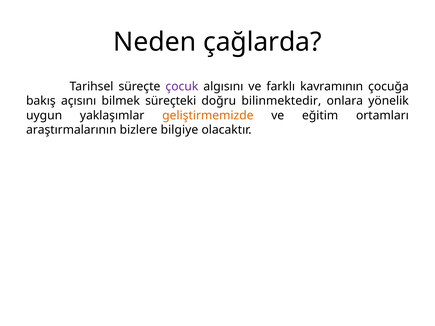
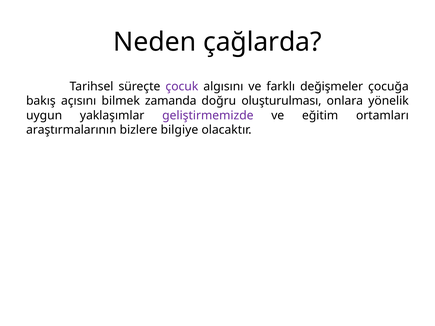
kavramının: kavramının -> değişmeler
süreçteki: süreçteki -> zamanda
bilinmektedir: bilinmektedir -> oluşturulması
geliştirmemizde colour: orange -> purple
